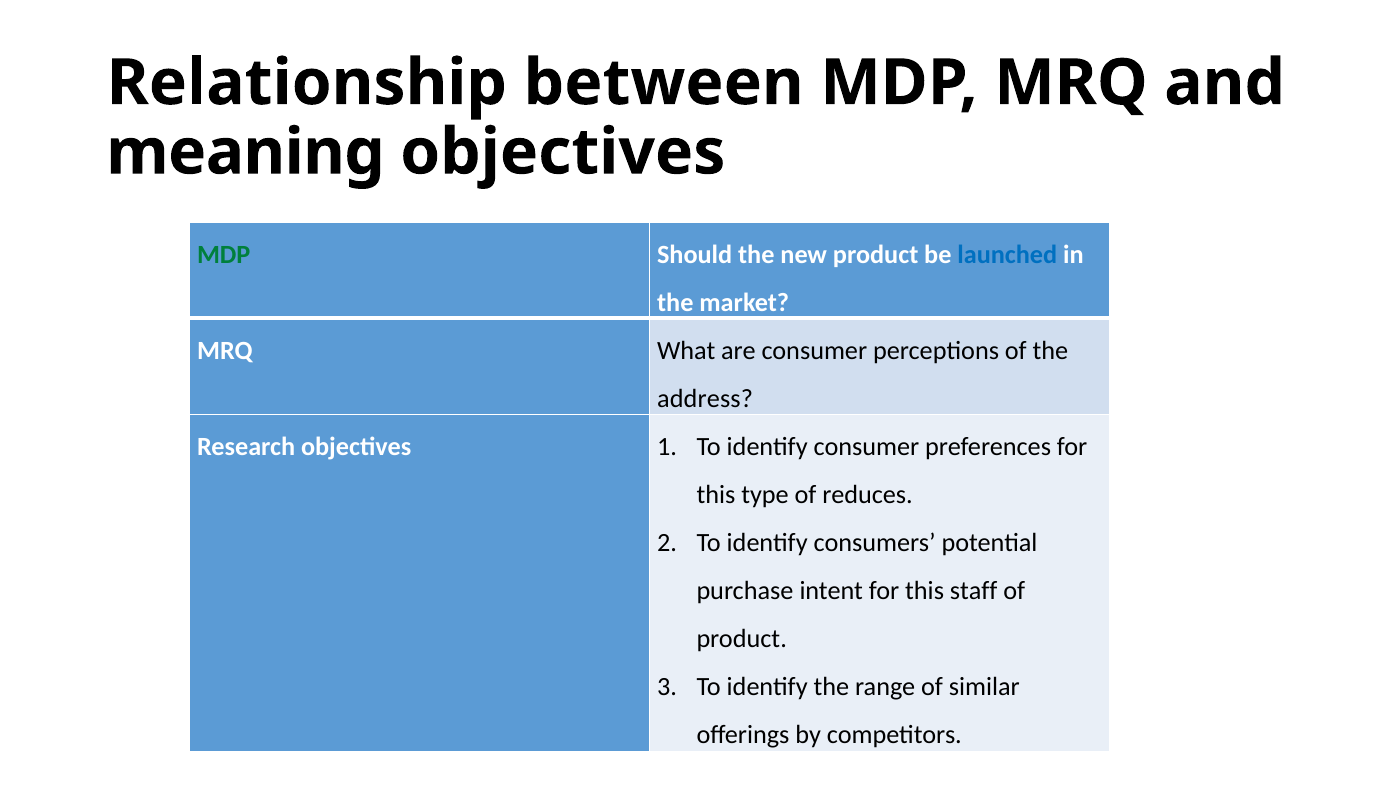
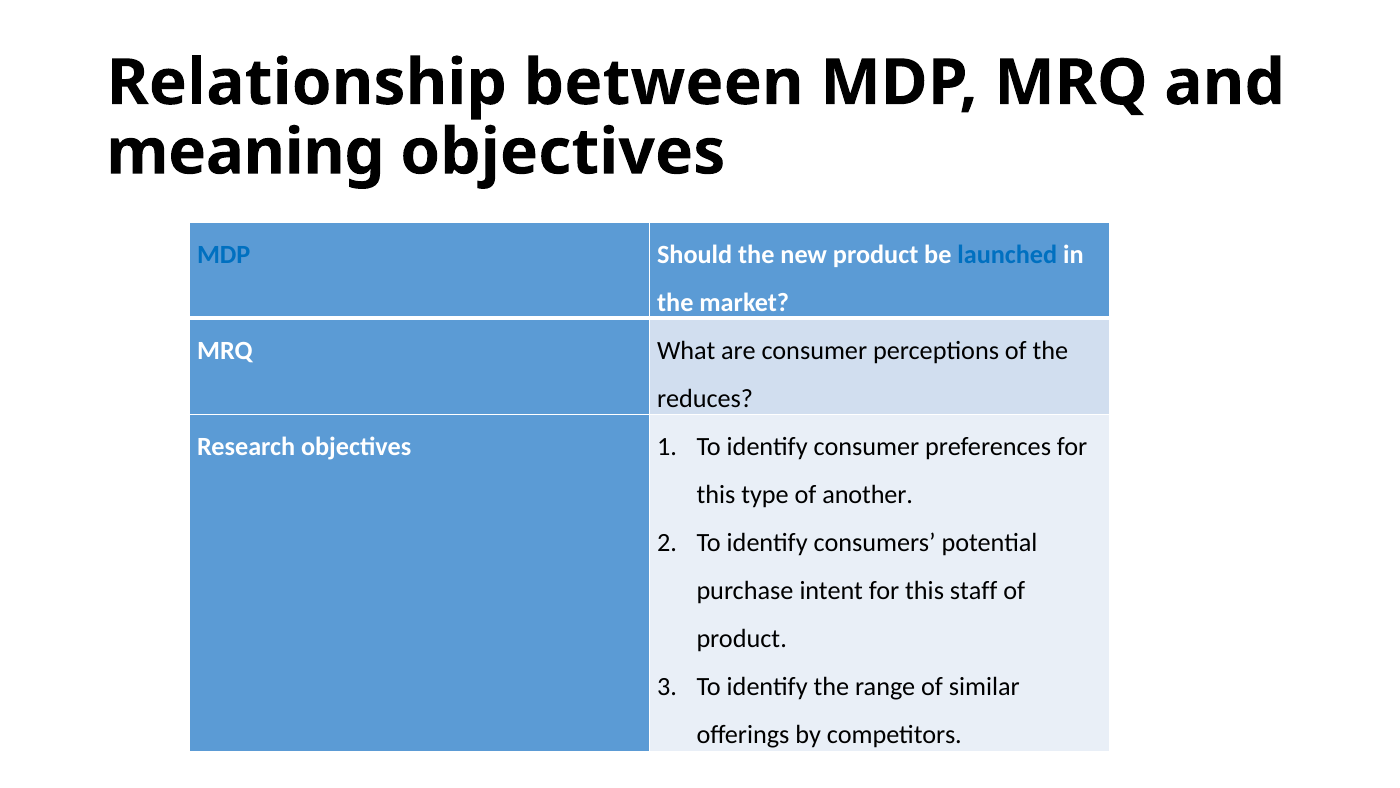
MDP at (224, 254) colour: green -> blue
address: address -> reduces
reduces: reduces -> another
